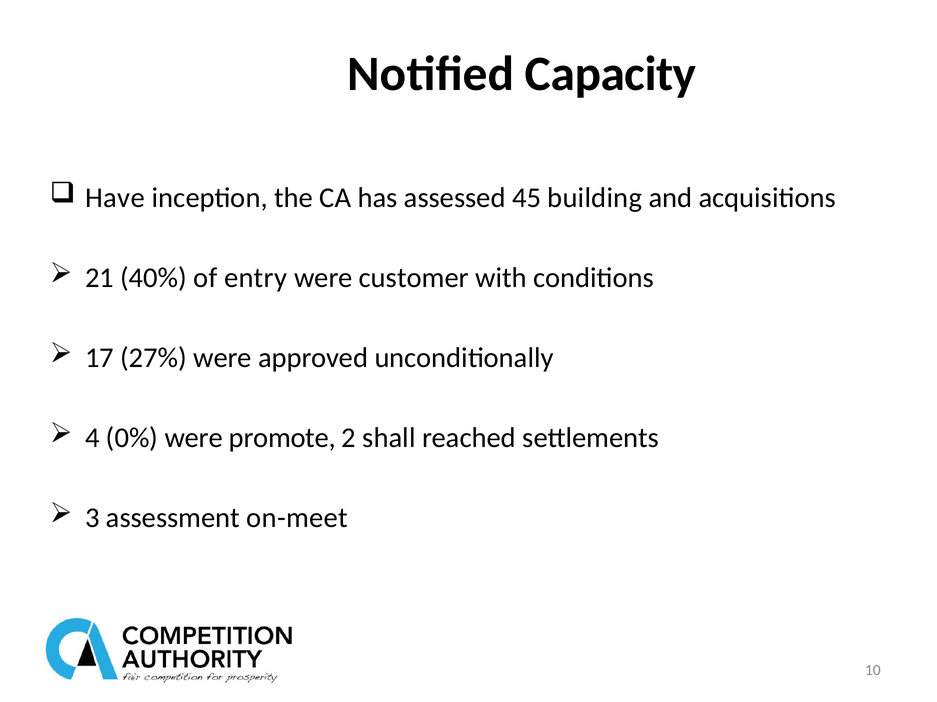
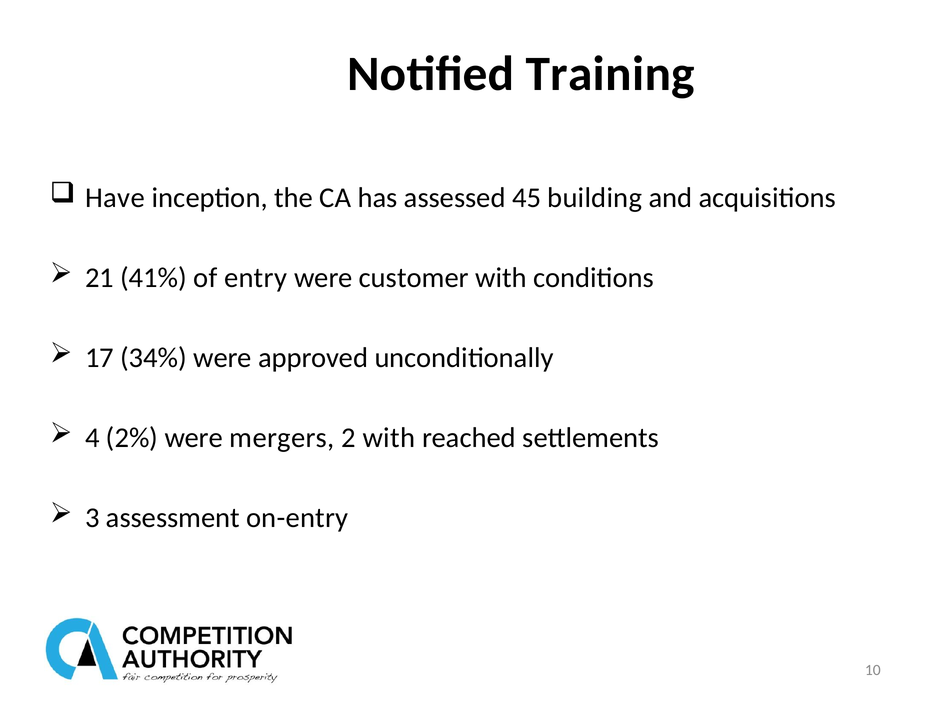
Capacity: Capacity -> Training
40%: 40% -> 41%
27%: 27% -> 34%
0%: 0% -> 2%
promote: promote -> mergers
2 shall: shall -> with
on-meet: on-meet -> on-entry
